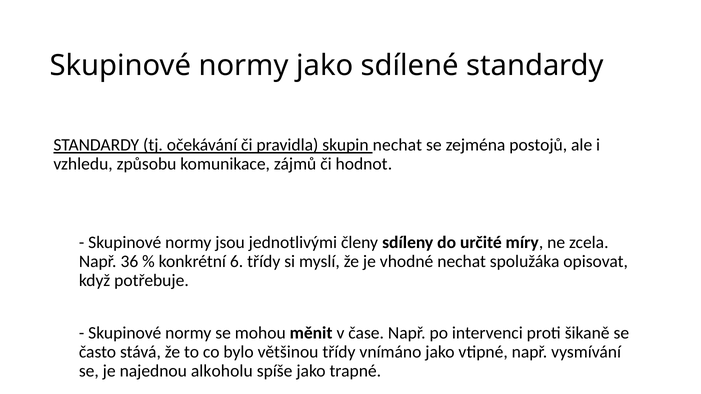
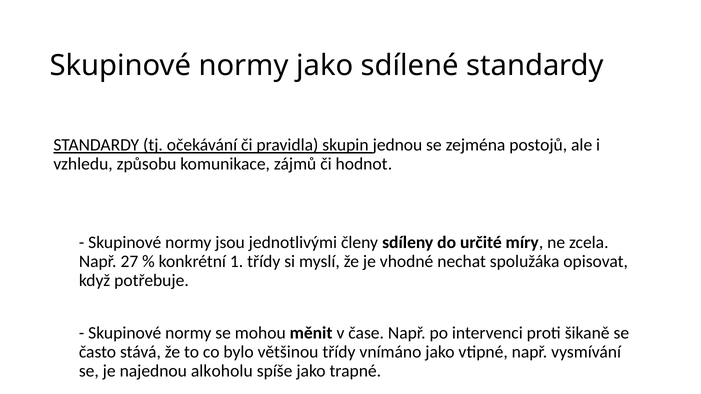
skupin nechat: nechat -> jednou
36: 36 -> 27
6: 6 -> 1
